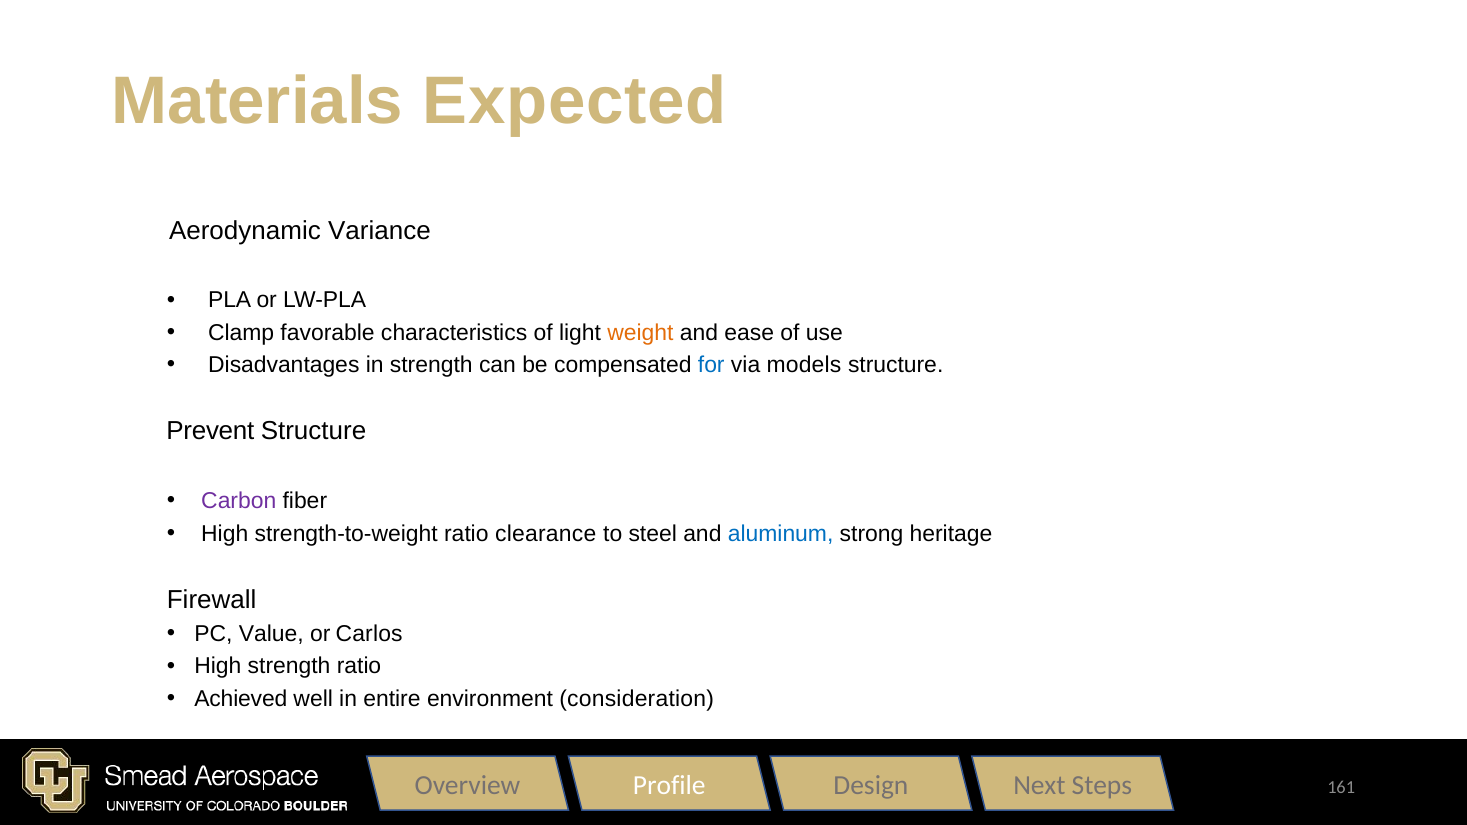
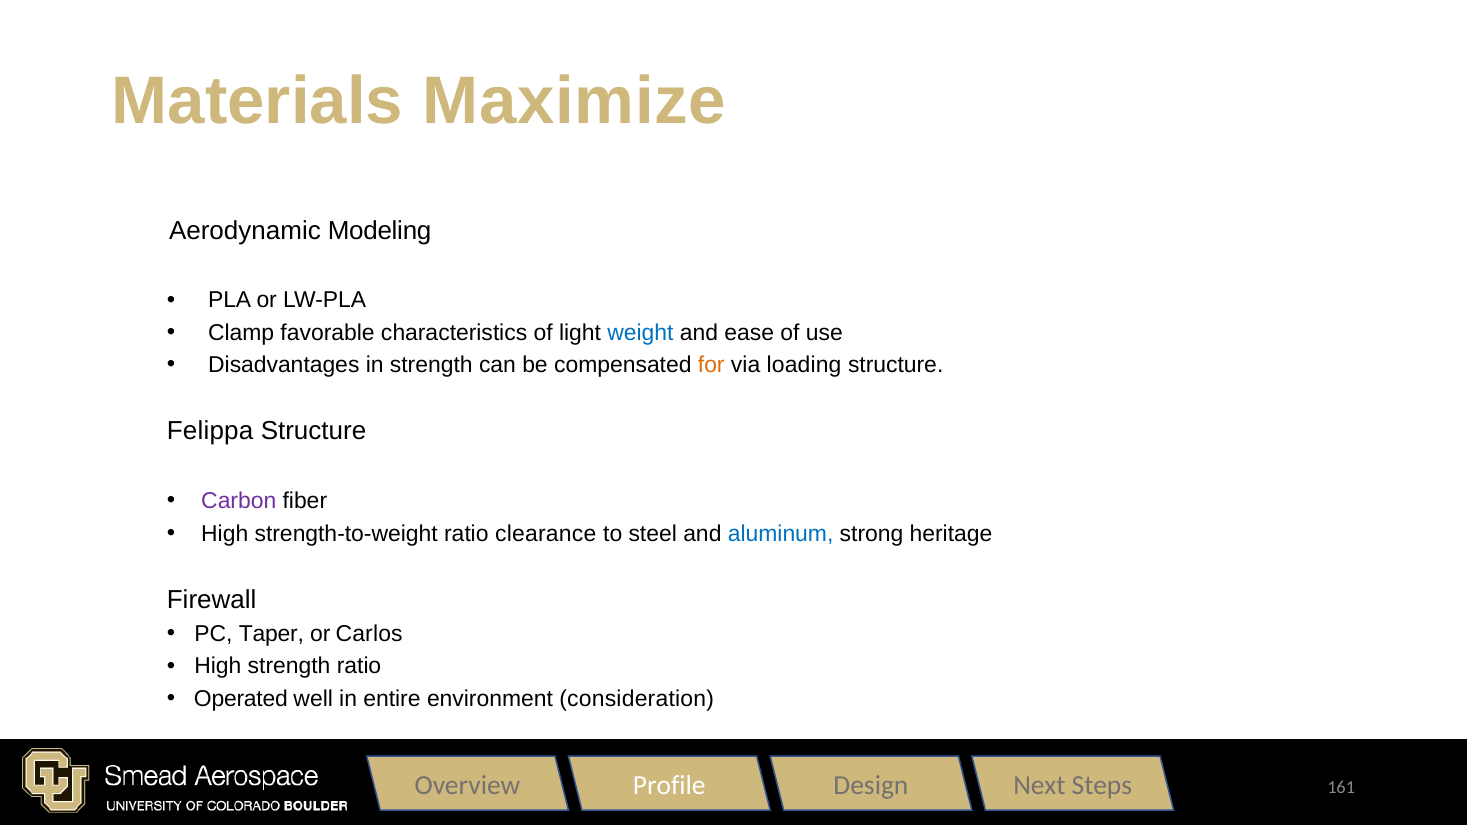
Expected: Expected -> Maximize
Variance: Variance -> Modeling
weight colour: orange -> blue
for colour: blue -> orange
models: models -> loading
Prevent: Prevent -> Felippa
Value: Value -> Taper
Achieved: Achieved -> Operated
